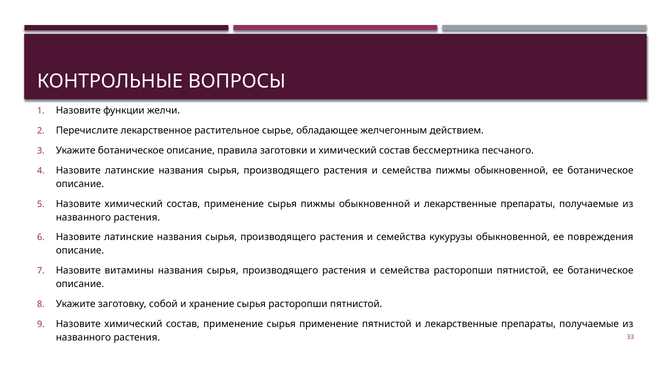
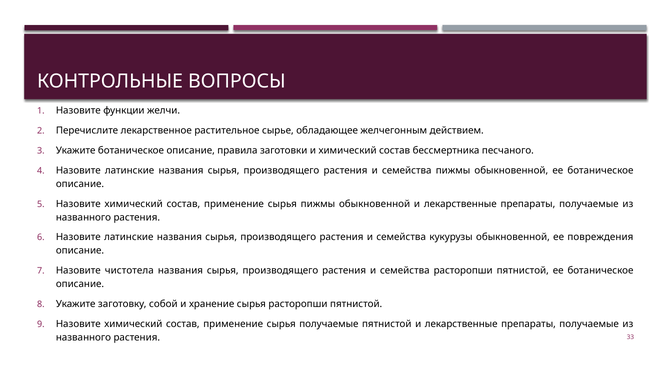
витамины: витамины -> чистотела
сырья применение: применение -> получаемые
